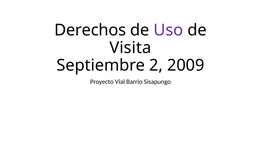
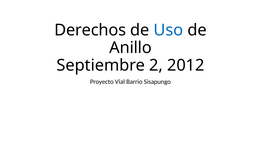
Uso colour: purple -> blue
Visita: Visita -> Anillo
2009: 2009 -> 2012
